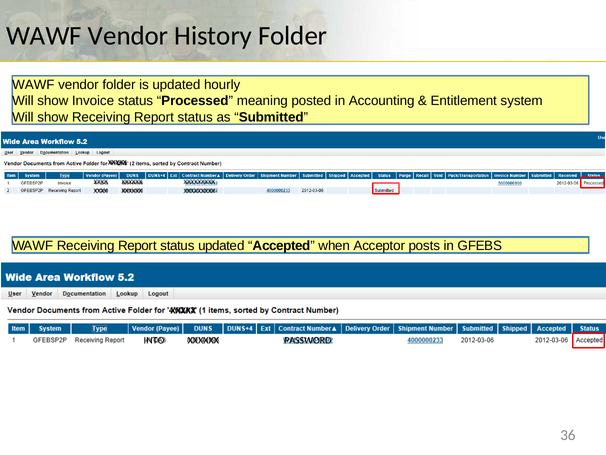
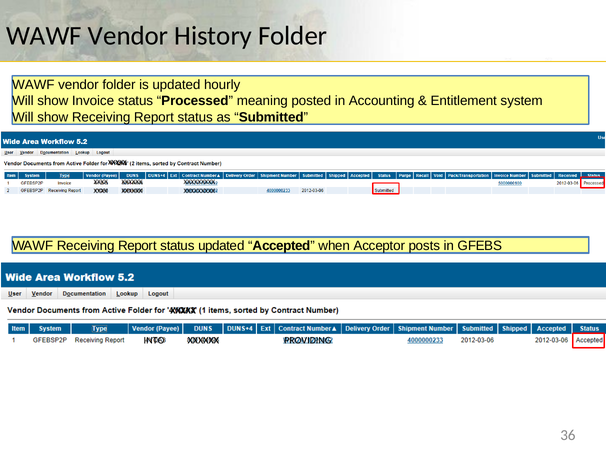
PASSWORD: PASSWORD -> PROVIDING
